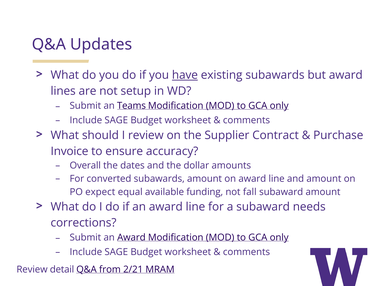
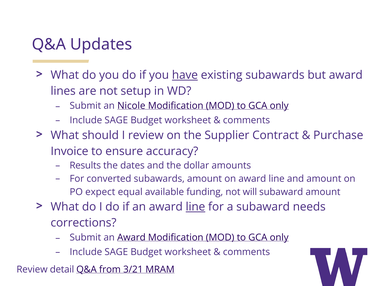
Teams: Teams -> Nicole
Overall: Overall -> Results
fall: fall -> will
line at (195, 207) underline: none -> present
2/21: 2/21 -> 3/21
